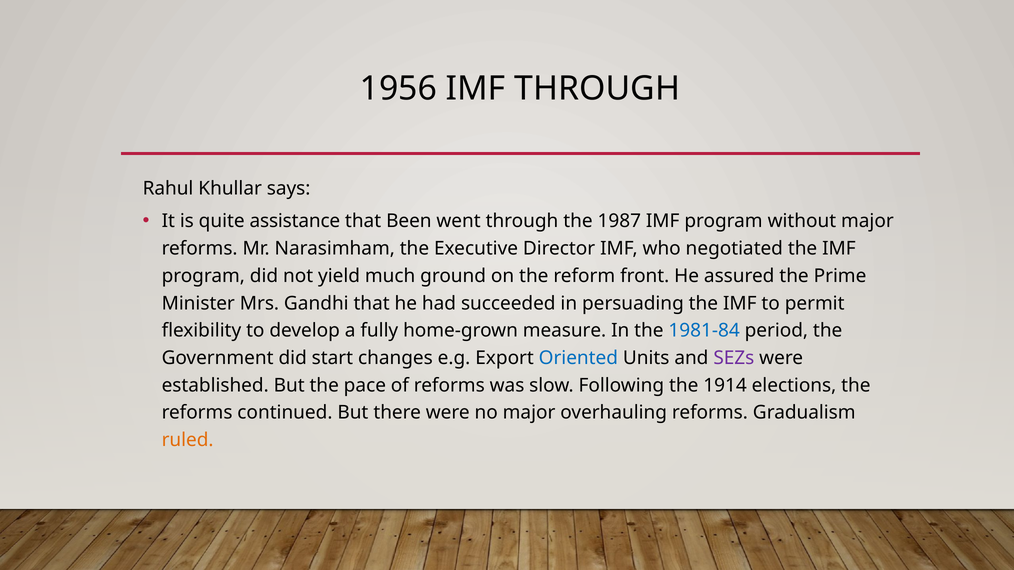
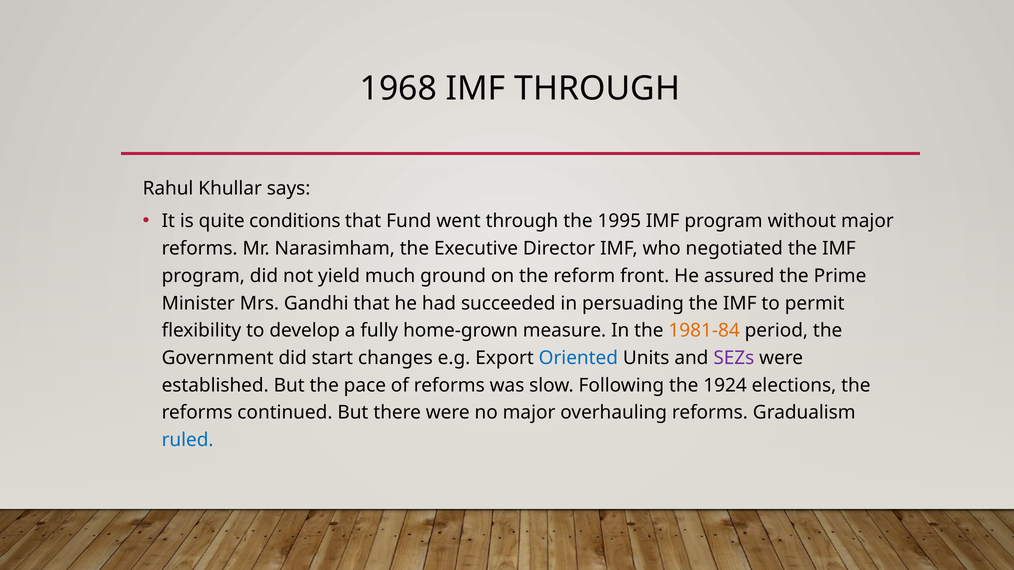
1956: 1956 -> 1968
assistance: assistance -> conditions
Been: Been -> Fund
1987: 1987 -> 1995
1981-84 colour: blue -> orange
1914: 1914 -> 1924
ruled colour: orange -> blue
